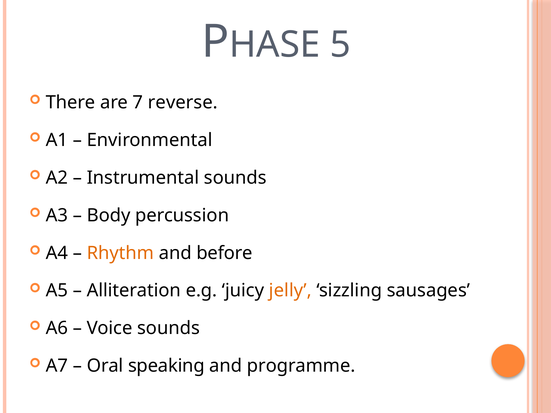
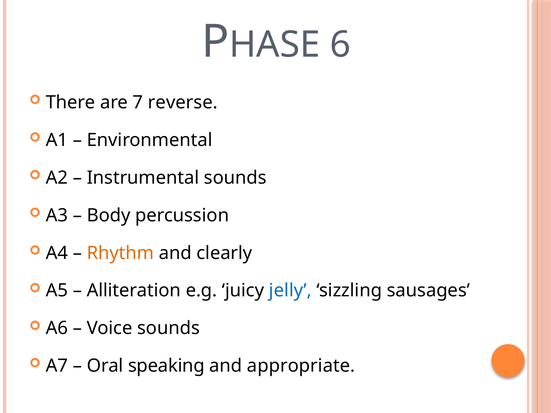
5: 5 -> 6
before: before -> clearly
jelly colour: orange -> blue
programme: programme -> appropriate
